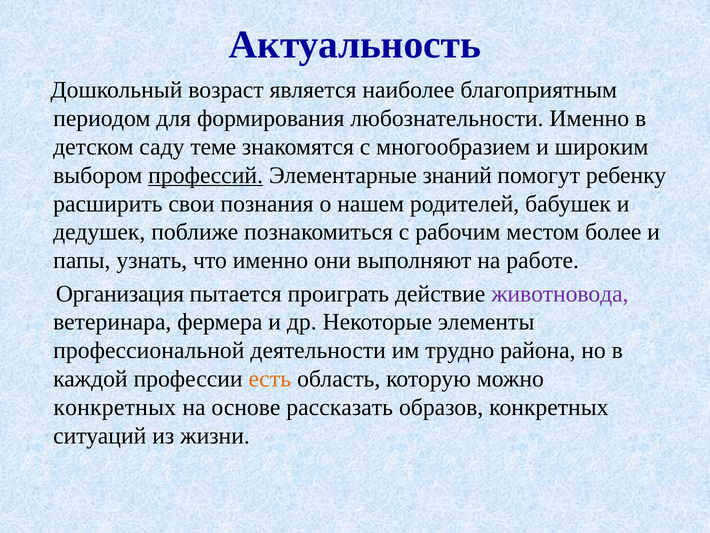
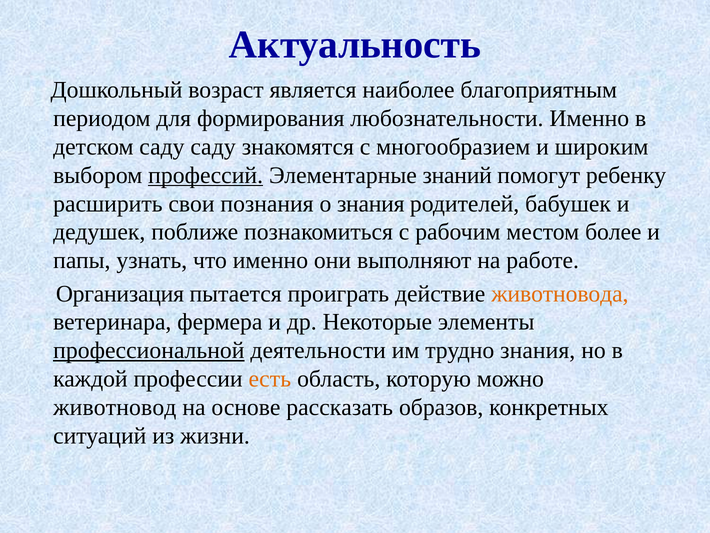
саду теме: теме -> саду
о нашем: нашем -> знания
животновода colour: purple -> orange
профессиональной underline: none -> present
трудно района: района -> знания
конкретных at (115, 407): конкретных -> животновод
